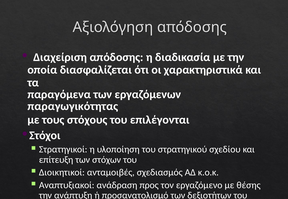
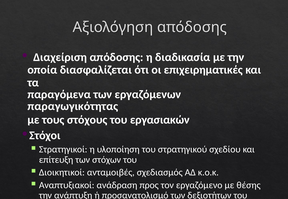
χαρακτηριστικά: χαρακτηριστικά -> επιχειρηματικές
επιλέγονται: επιλέγονται -> εργασιακών
